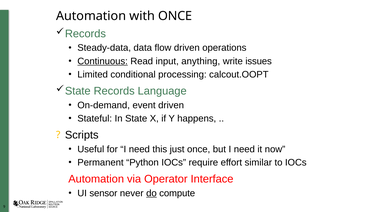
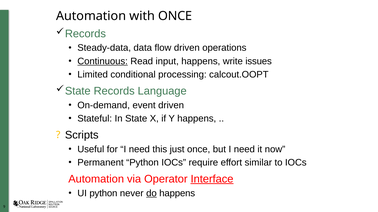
input anything: anything -> happens
Interface underline: none -> present
UI sensor: sensor -> python
do compute: compute -> happens
